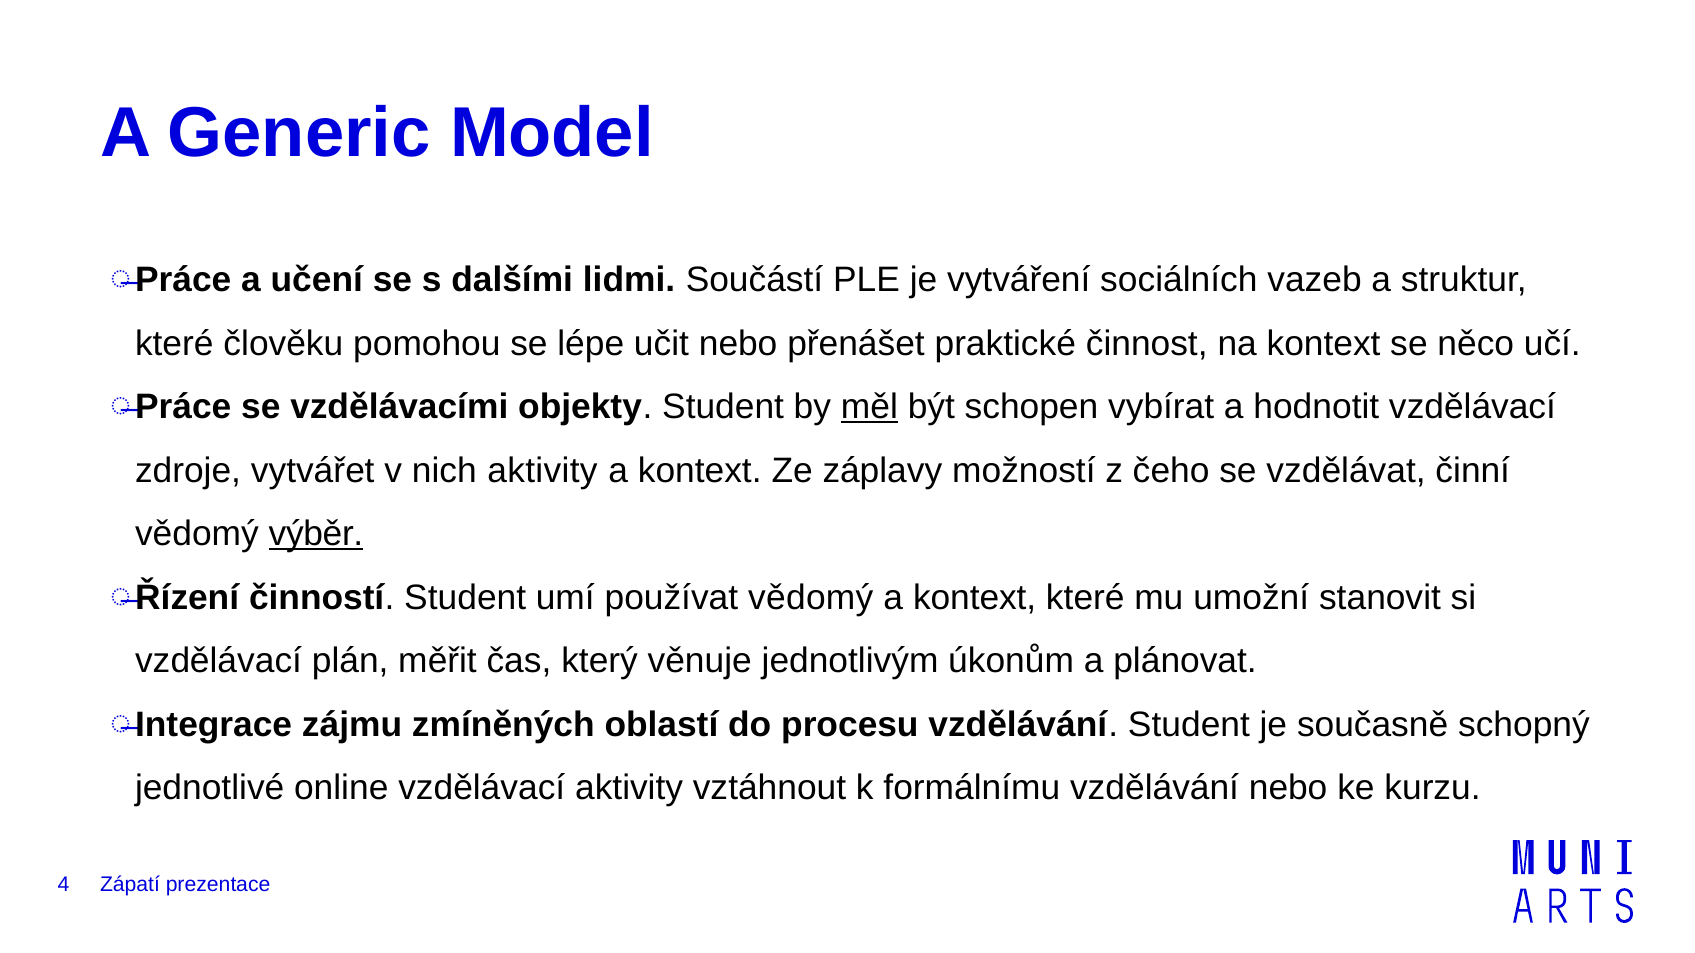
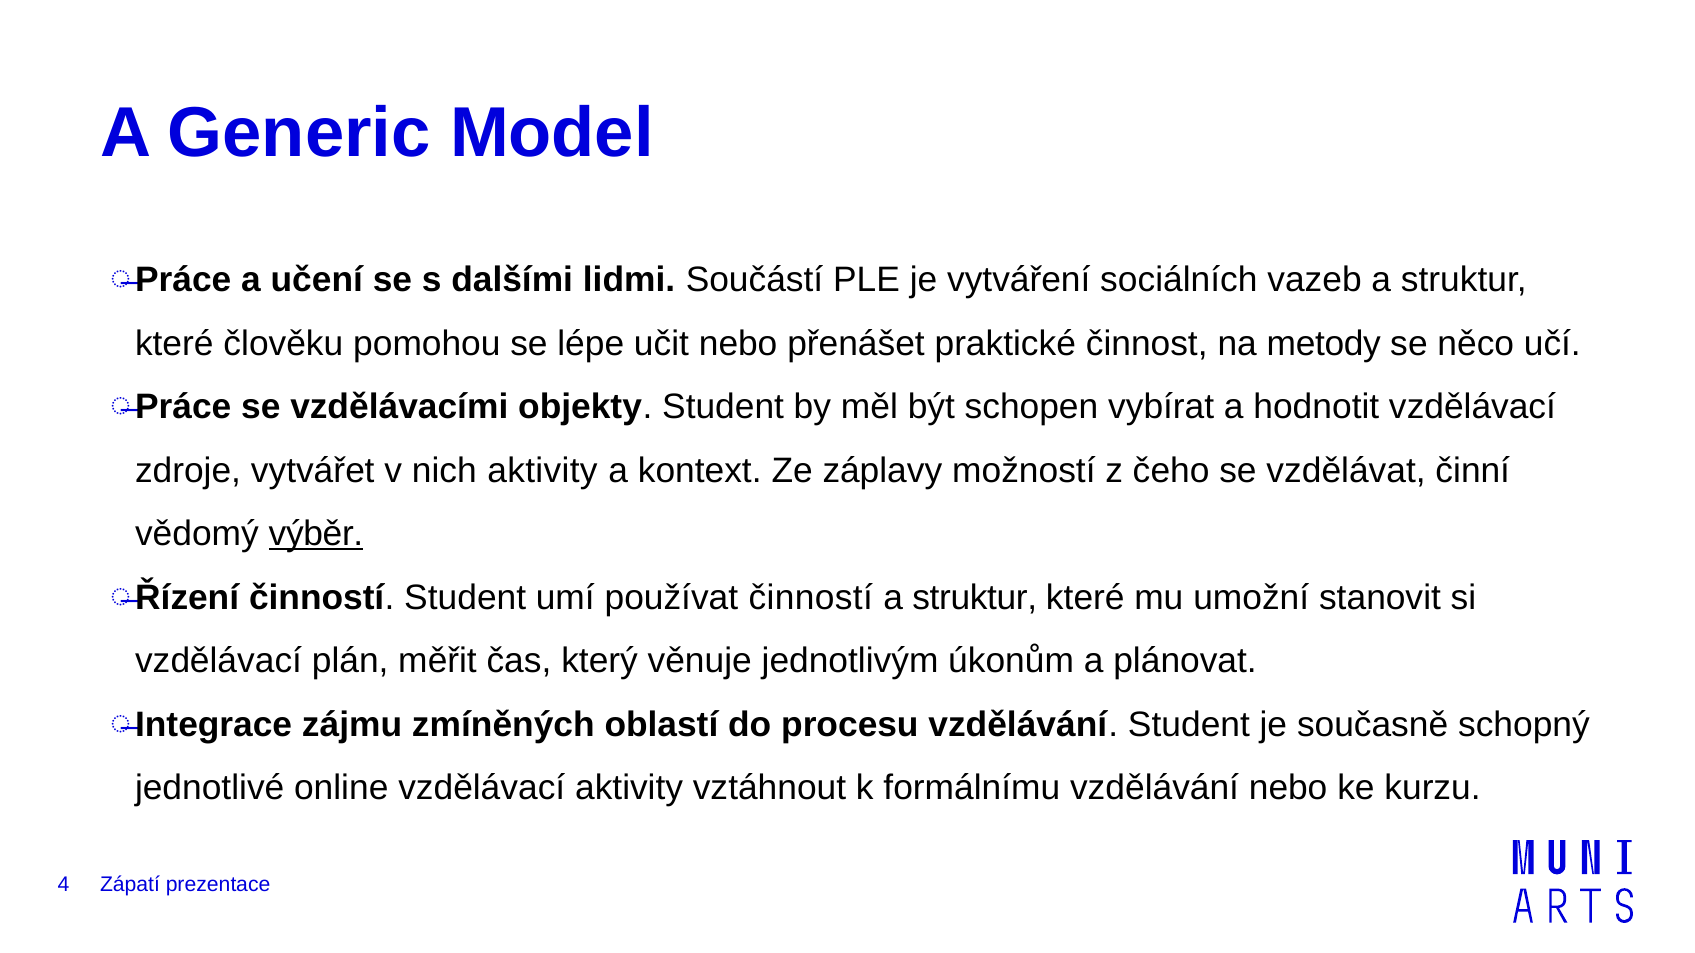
na kontext: kontext -> metody
měl underline: present -> none
používat vědomý: vědomý -> činností
kontext at (975, 598): kontext -> struktur
